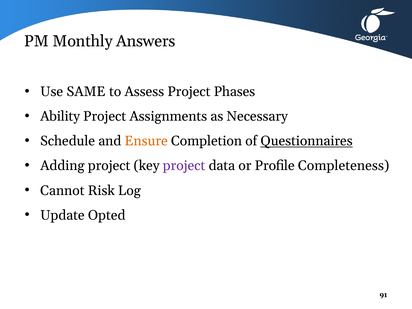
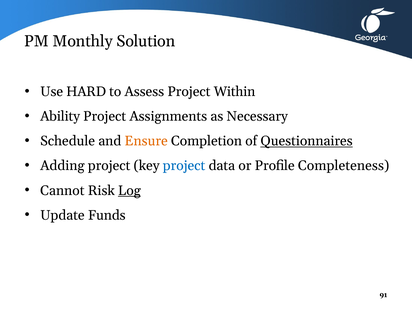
Answers: Answers -> Solution
SAME: SAME -> HARD
Phases: Phases -> Within
project at (184, 166) colour: purple -> blue
Log underline: none -> present
Opted: Opted -> Funds
